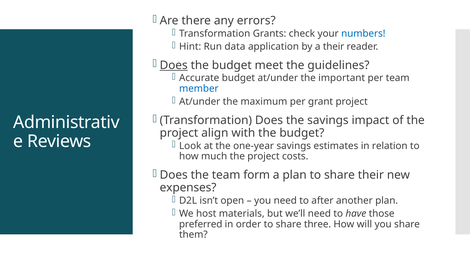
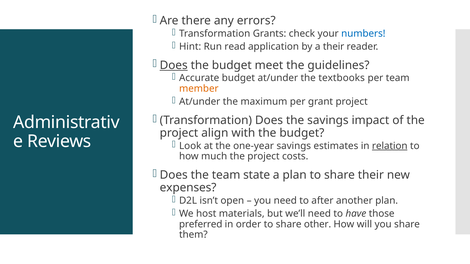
data: data -> read
important: important -> textbooks
member colour: blue -> orange
relation underline: none -> present
form: form -> state
three: three -> other
